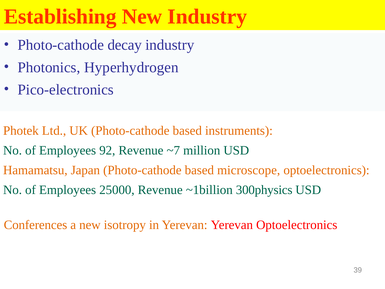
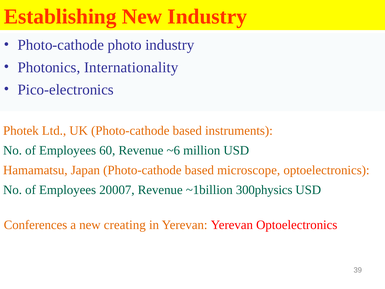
decay: decay -> photo
Hyperhydrogen: Hyperhydrogen -> Internationality
92: 92 -> 60
~7: ~7 -> ~6
25000: 25000 -> 20007
isotropy: isotropy -> creating
